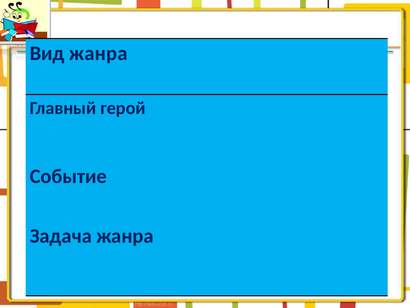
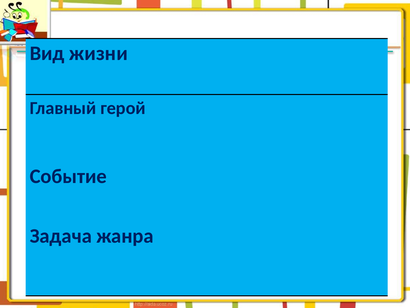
Вид жанра: жанра -> жизни
